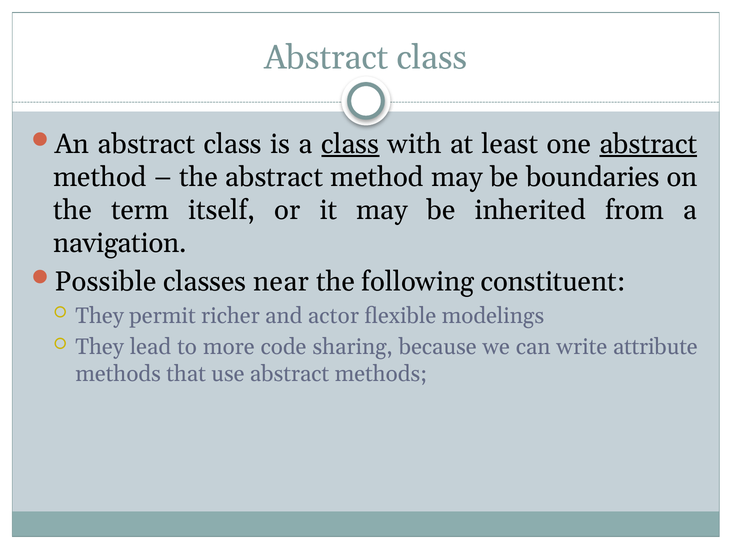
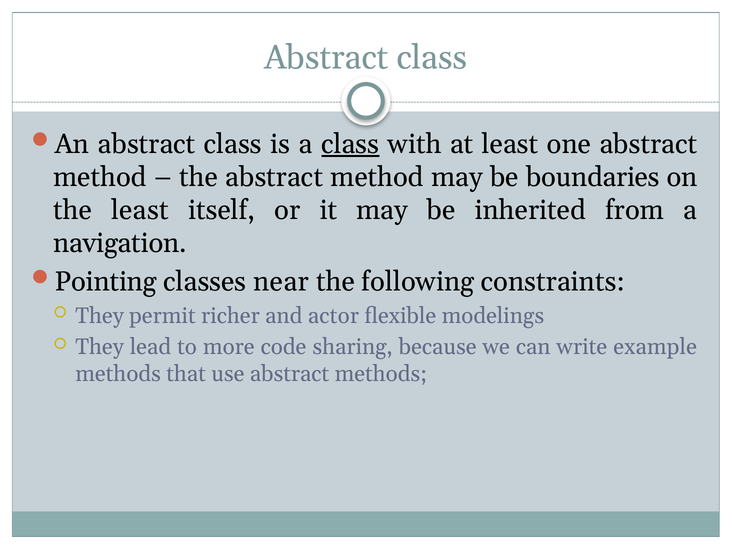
abstract at (648, 144) underline: present -> none
the term: term -> least
Possible: Possible -> Pointing
constituent: constituent -> constraints
attribute: attribute -> example
